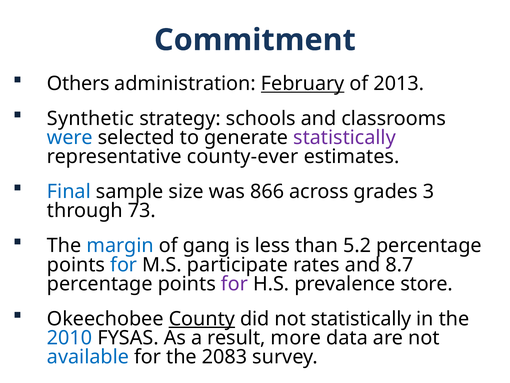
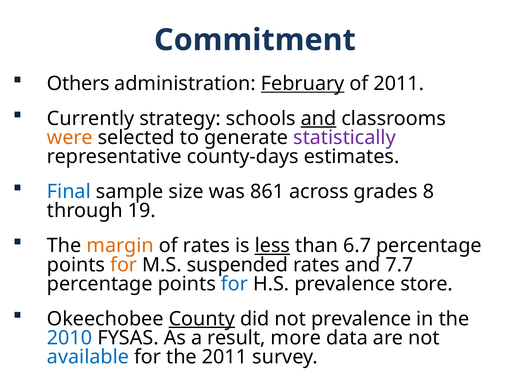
of 2013: 2013 -> 2011
Synthetic: Synthetic -> Currently
and at (319, 118) underline: none -> present
were colour: blue -> orange
county-ever: county-ever -> county-days
866: 866 -> 861
3: 3 -> 8
73: 73 -> 19
margin colour: blue -> orange
of gang: gang -> rates
less underline: none -> present
5.2: 5.2 -> 6.7
for at (124, 264) colour: blue -> orange
participate: participate -> suspended
8.7: 8.7 -> 7.7
for at (234, 284) colour: purple -> blue
not statistically: statistically -> prevalence
the 2083: 2083 -> 2011
